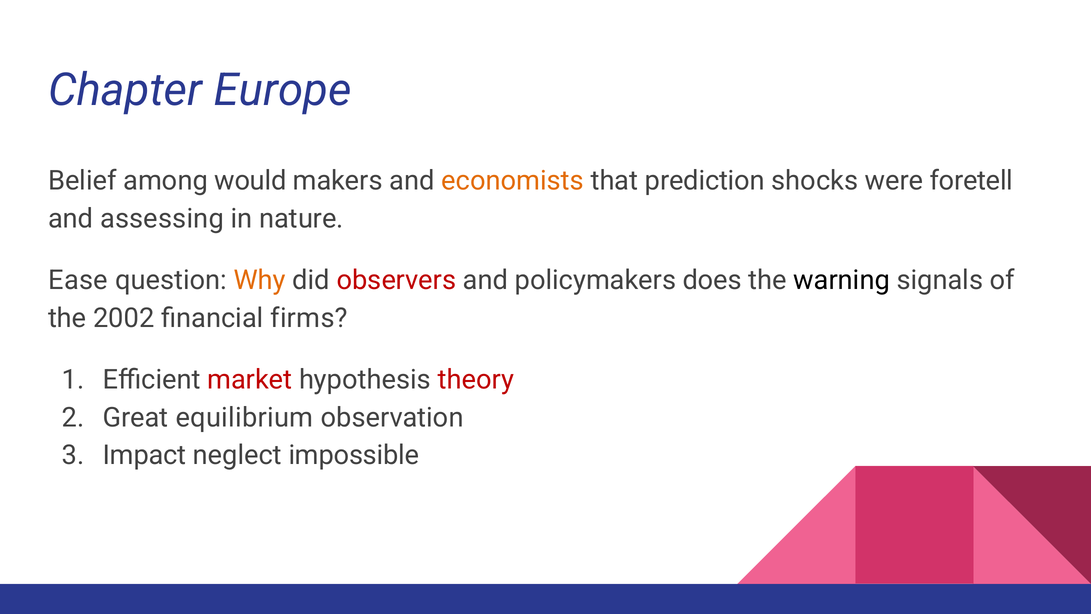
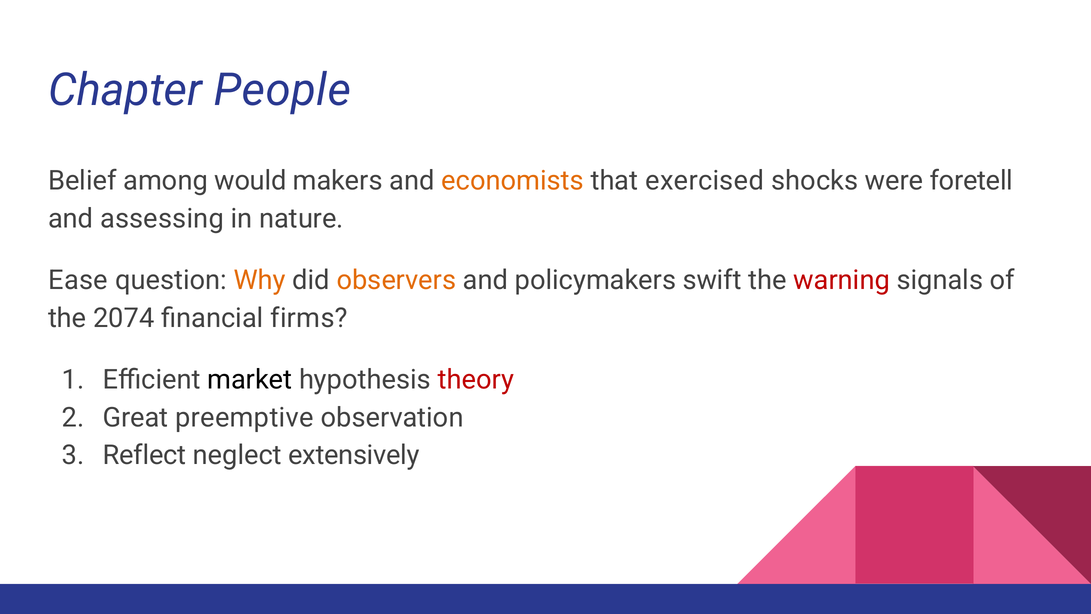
Europe: Europe -> People
prediction: prediction -> exercised
observers colour: red -> orange
does: does -> swift
warning colour: black -> red
2002: 2002 -> 2074
market colour: red -> black
equilibrium: equilibrium -> preemptive
Impact: Impact -> Reflect
impossible: impossible -> extensively
